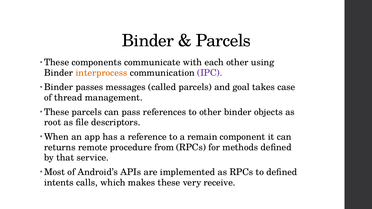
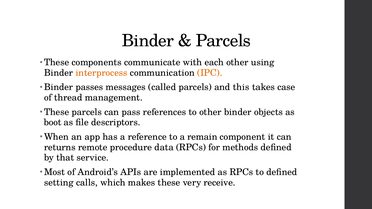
IPC colour: purple -> orange
goal: goal -> this
root: root -> boot
from: from -> data
intents: intents -> setting
